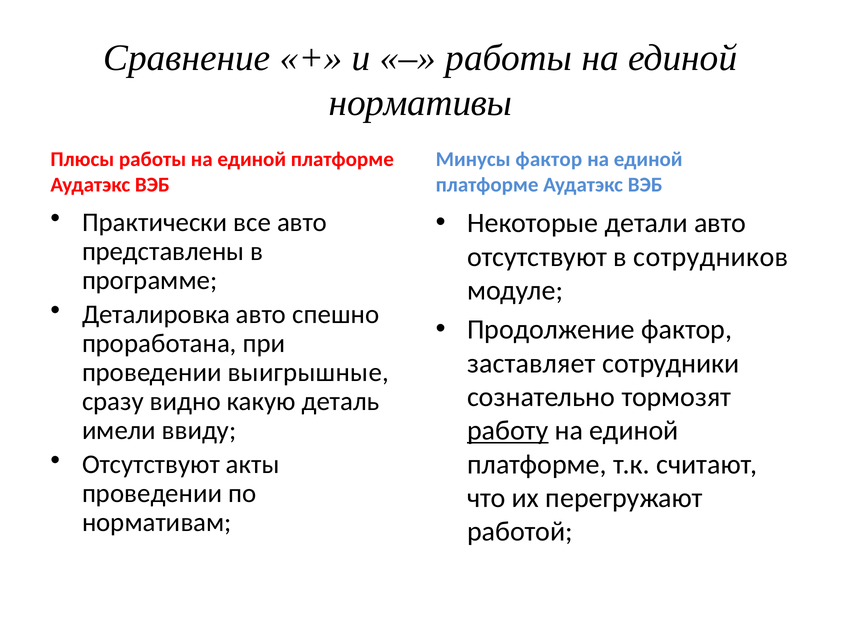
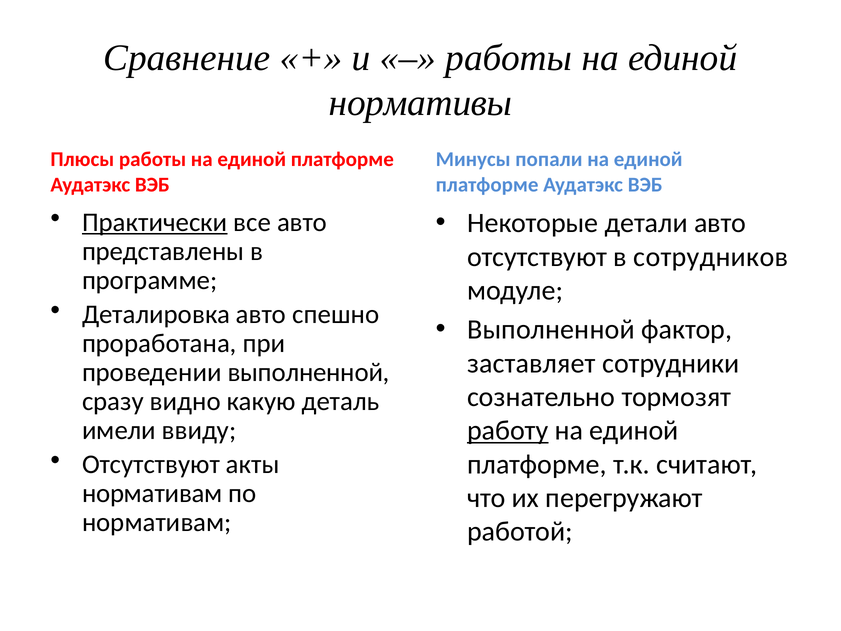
Минусы фактор: фактор -> попали
Практически underline: none -> present
Продолжение at (551, 330): Продолжение -> Выполненной
проведении выигрышные: выигрышные -> выполненной
проведении at (152, 493): проведении -> нормативам
